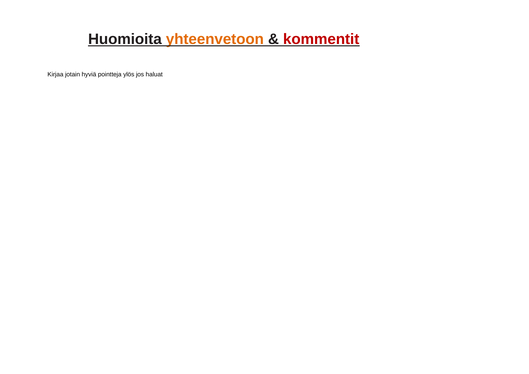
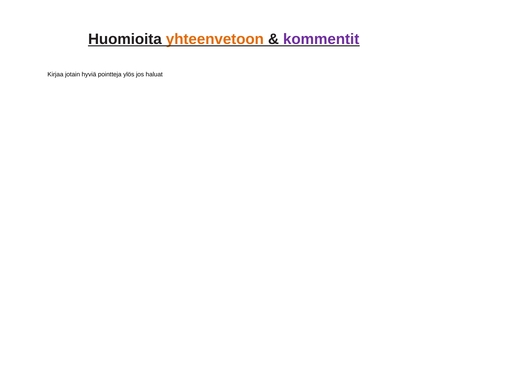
kommentit colour: red -> purple
